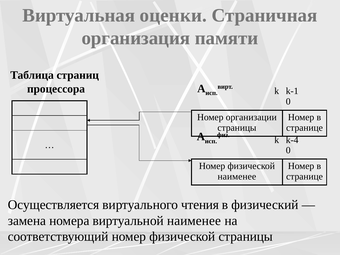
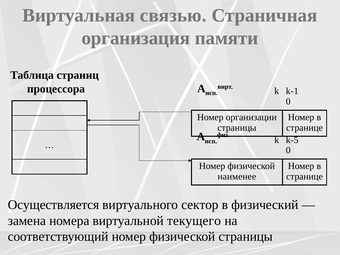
оценки: оценки -> связью
k-4: k-4 -> k-5
чтения: чтения -> сектор
виртуальной наименее: наименее -> текущего
